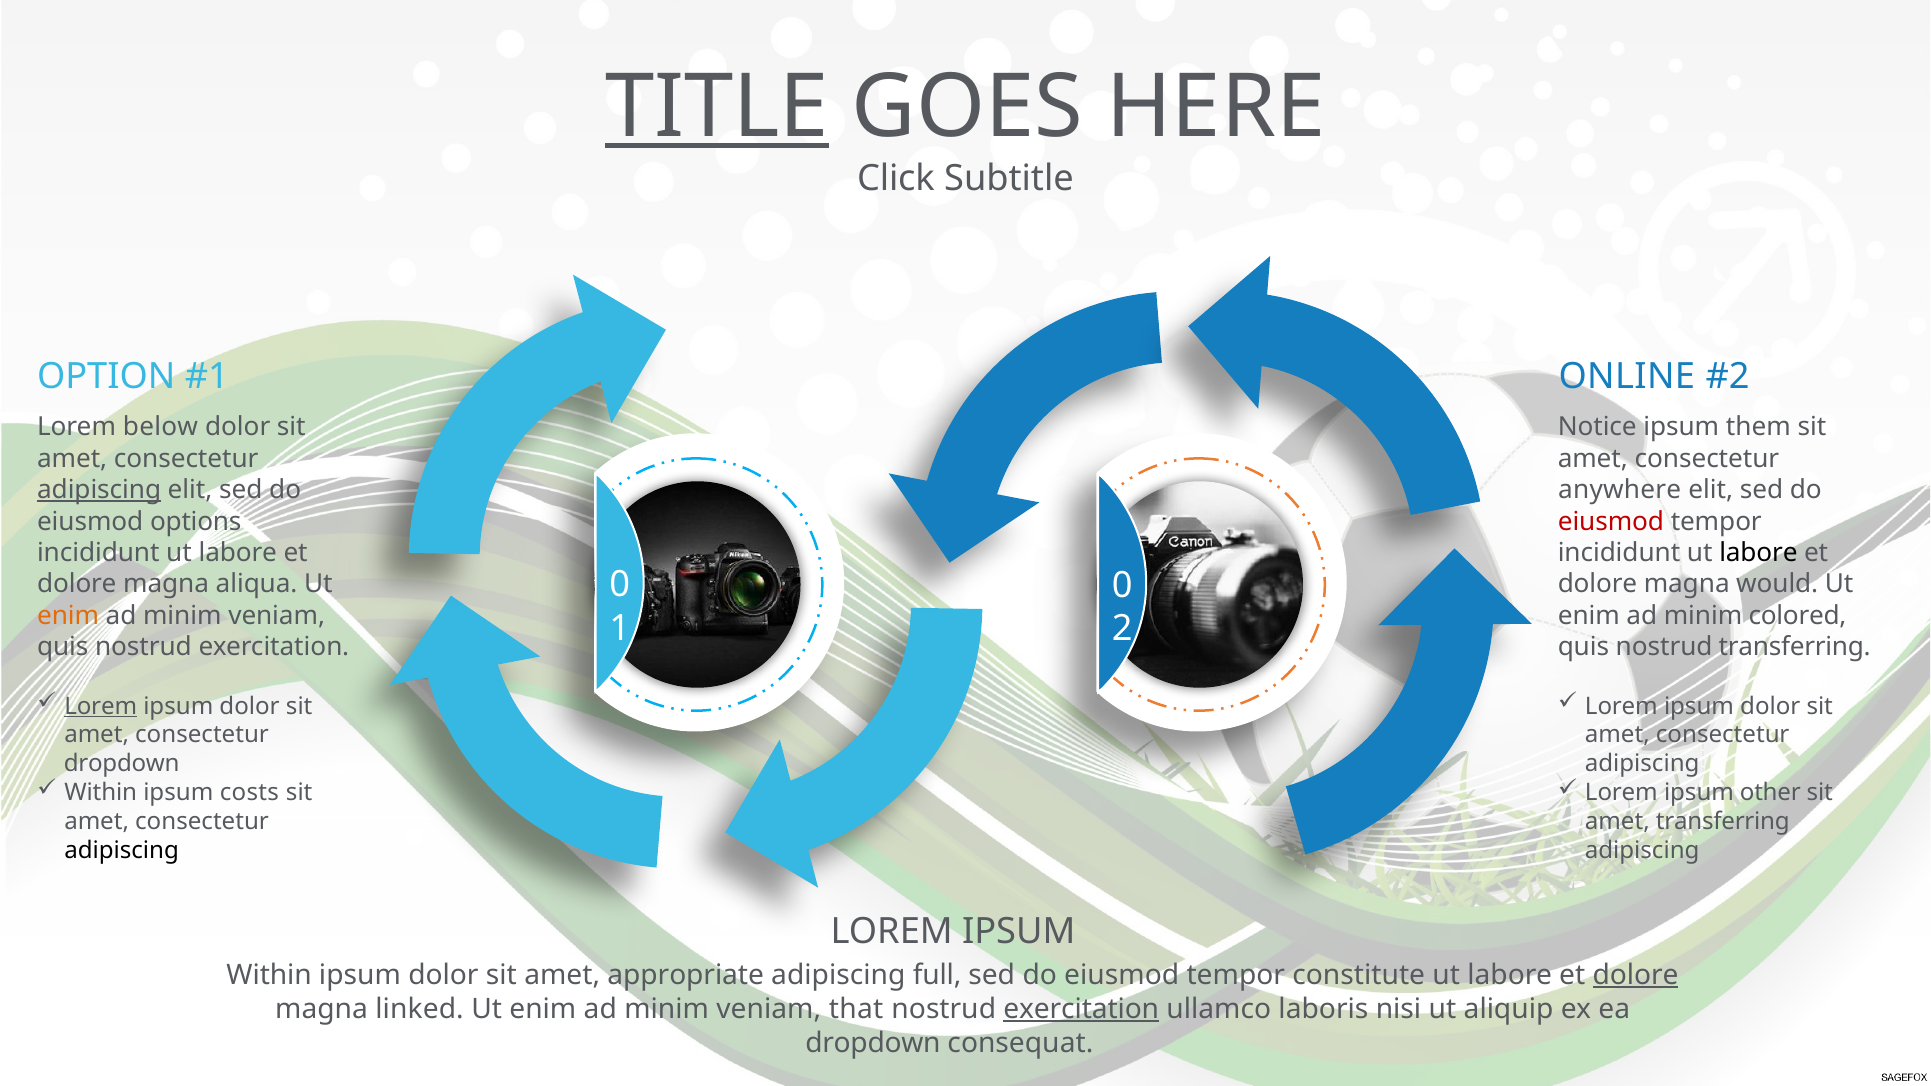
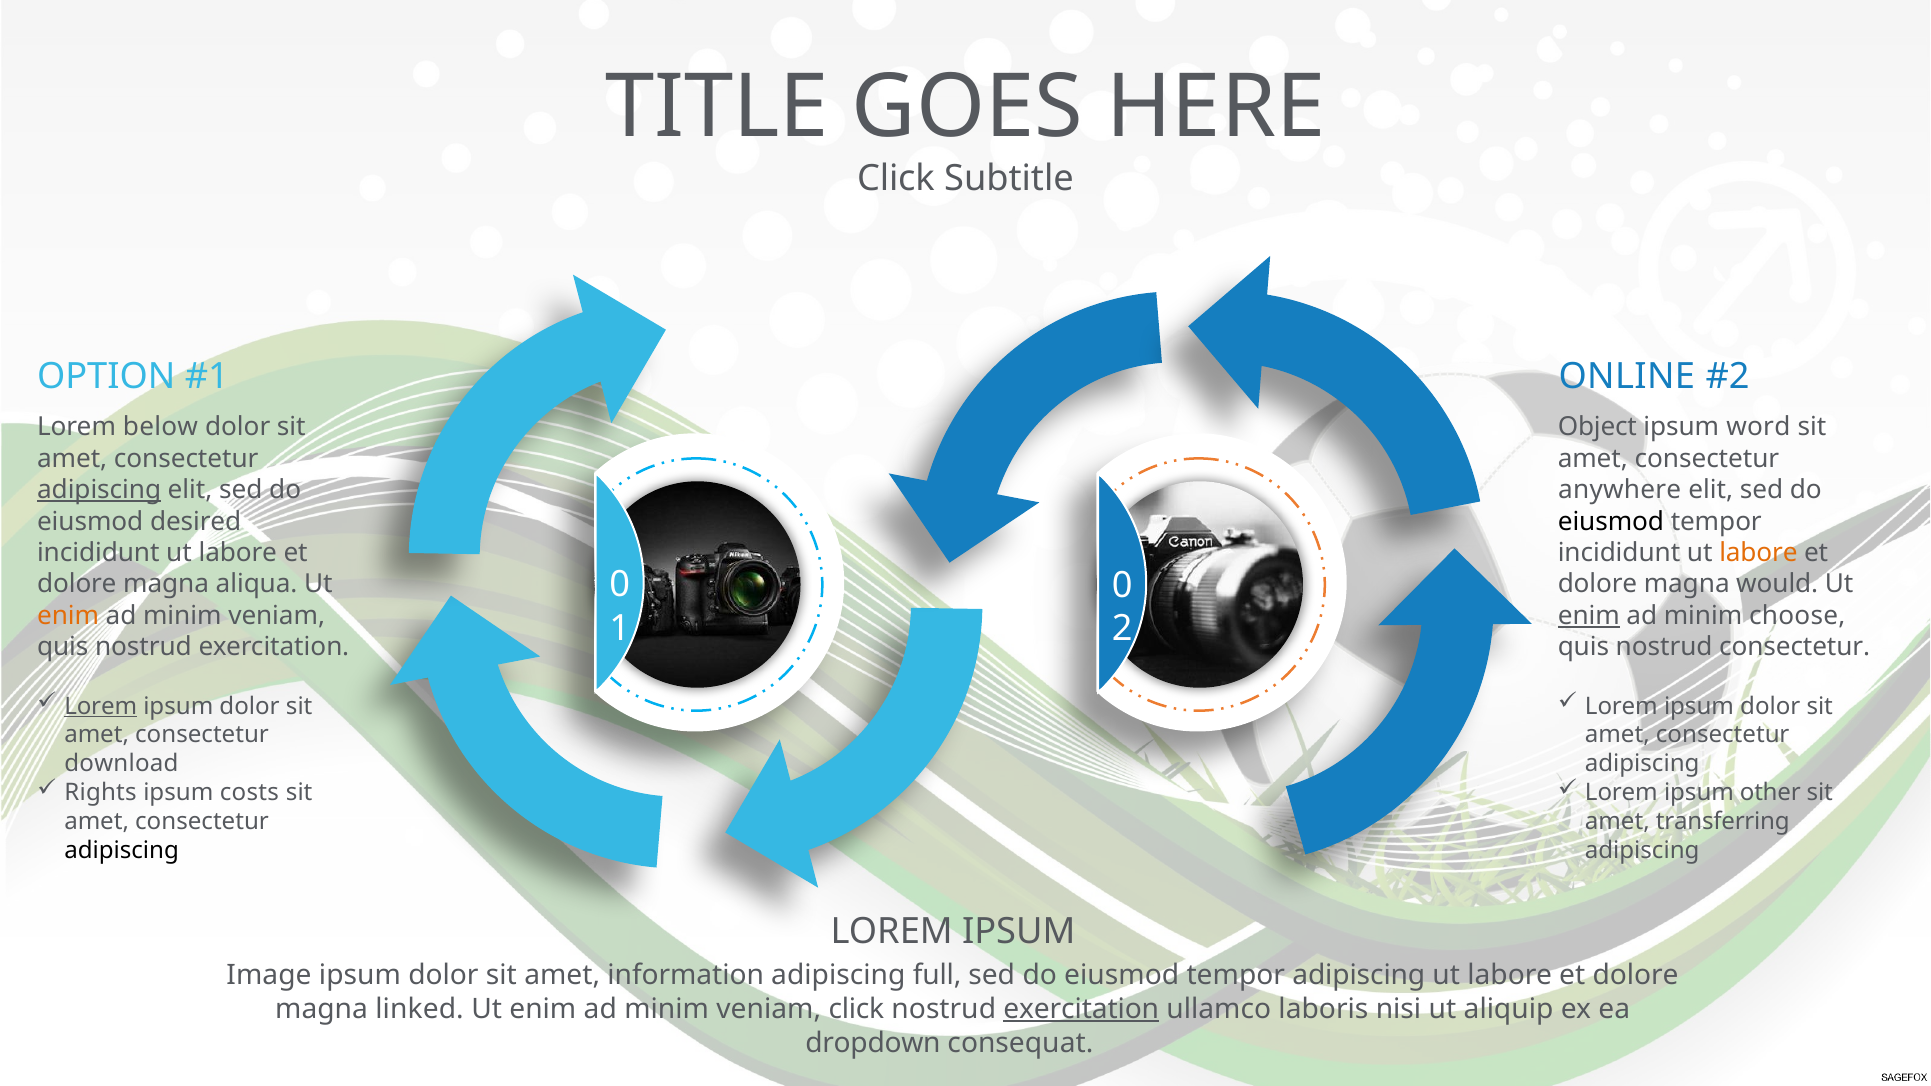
TITLE underline: present -> none
Notice: Notice -> Object
them: them -> word
options: options -> desired
eiusmod at (1611, 522) colour: red -> black
labore at (1758, 553) colour: black -> orange
enim at (1589, 616) underline: none -> present
colored: colored -> choose
nostrud transferring: transferring -> consectetur
dropdown at (122, 764): dropdown -> download
Within at (101, 793): Within -> Rights
Within at (269, 975): Within -> Image
appropriate: appropriate -> information
tempor constitute: constitute -> adipiscing
dolore at (1636, 975) underline: present -> none
veniam that: that -> click
